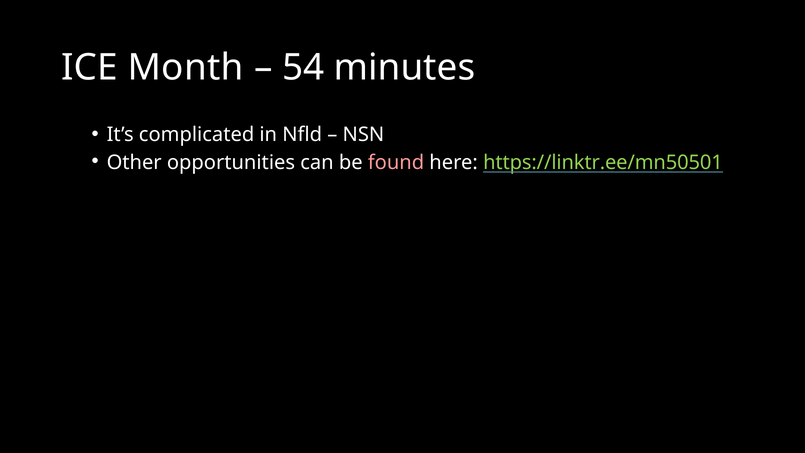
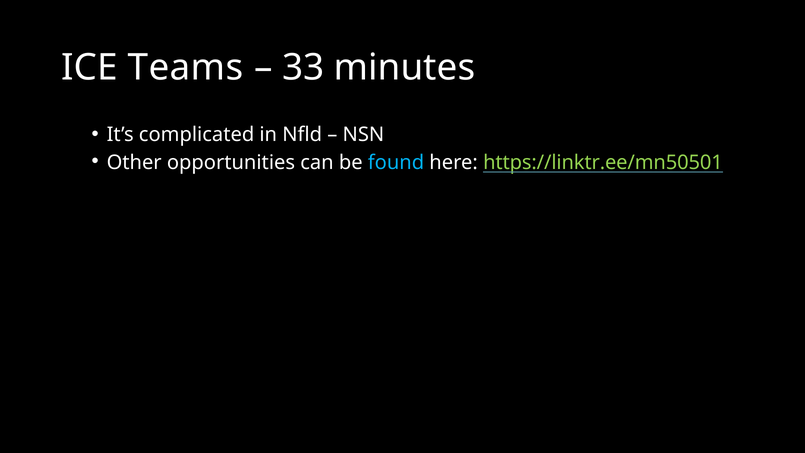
Month: Month -> Teams
54: 54 -> 33
found colour: pink -> light blue
